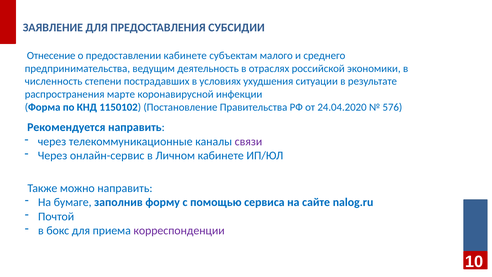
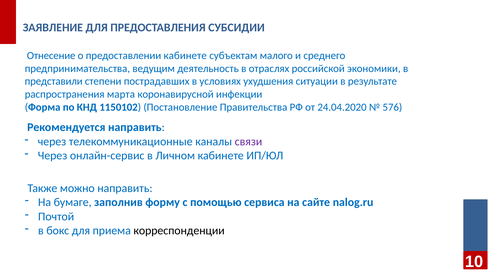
численность: численность -> представили
марте: марте -> марта
корреспонденции colour: purple -> black
